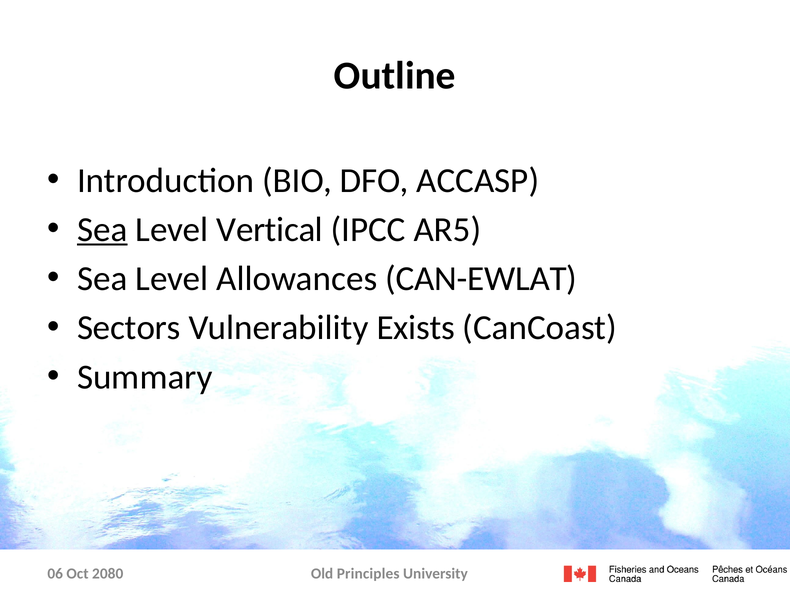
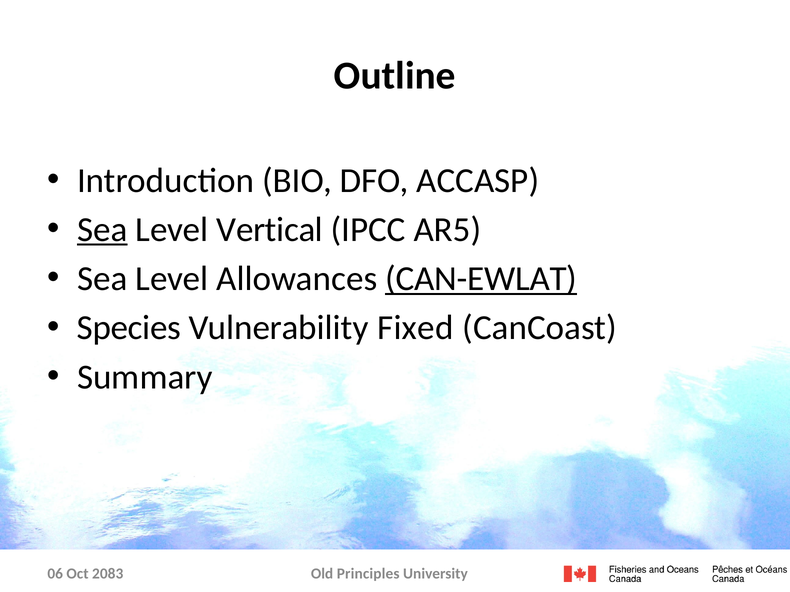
CAN-EWLAT underline: none -> present
Sectors: Sectors -> Species
Exists: Exists -> Fixed
2080: 2080 -> 2083
